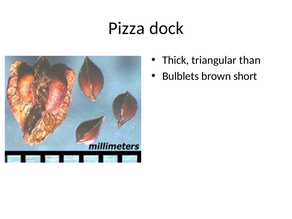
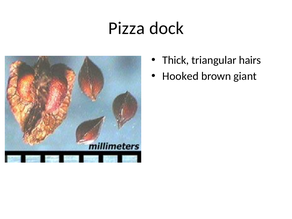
than: than -> hairs
Bulblets: Bulblets -> Hooked
short: short -> giant
